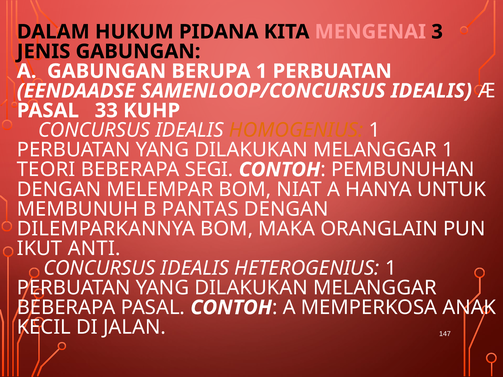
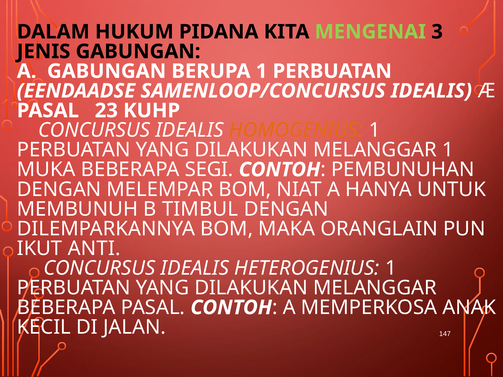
MENGENAI colour: pink -> light green
33: 33 -> 23
TEORI: TEORI -> MUKA
PANTAS: PANTAS -> TIMBUL
